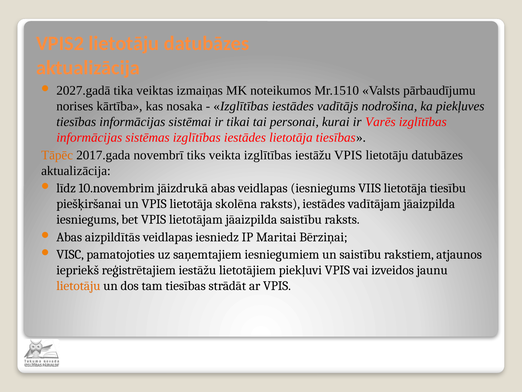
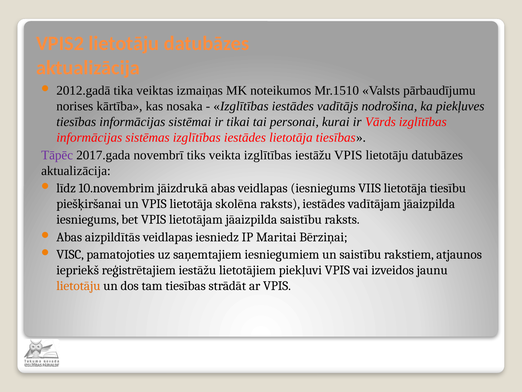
2027.gadā: 2027.gadā -> 2012.gadā
Varēs: Varēs -> Vārds
Tāpēc colour: orange -> purple
